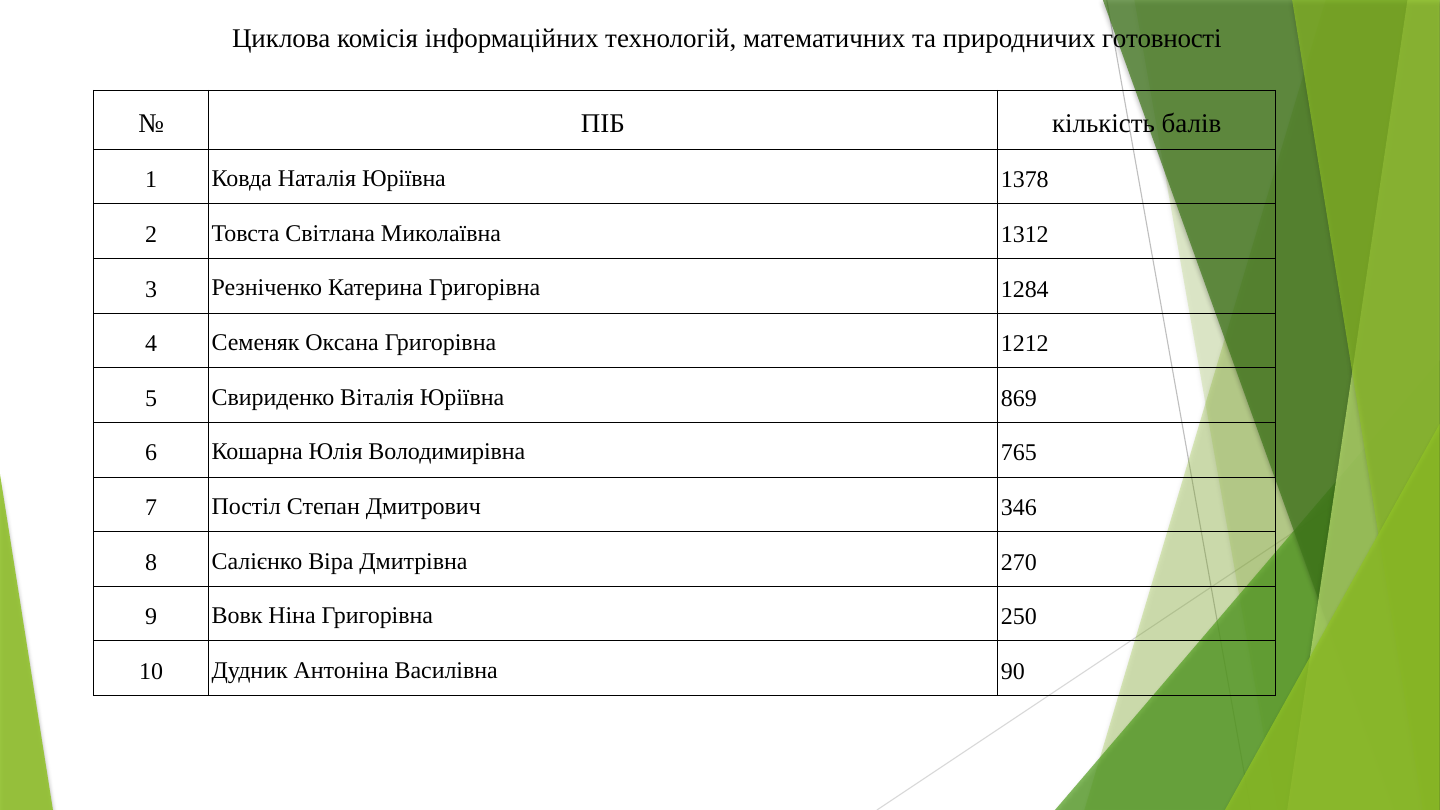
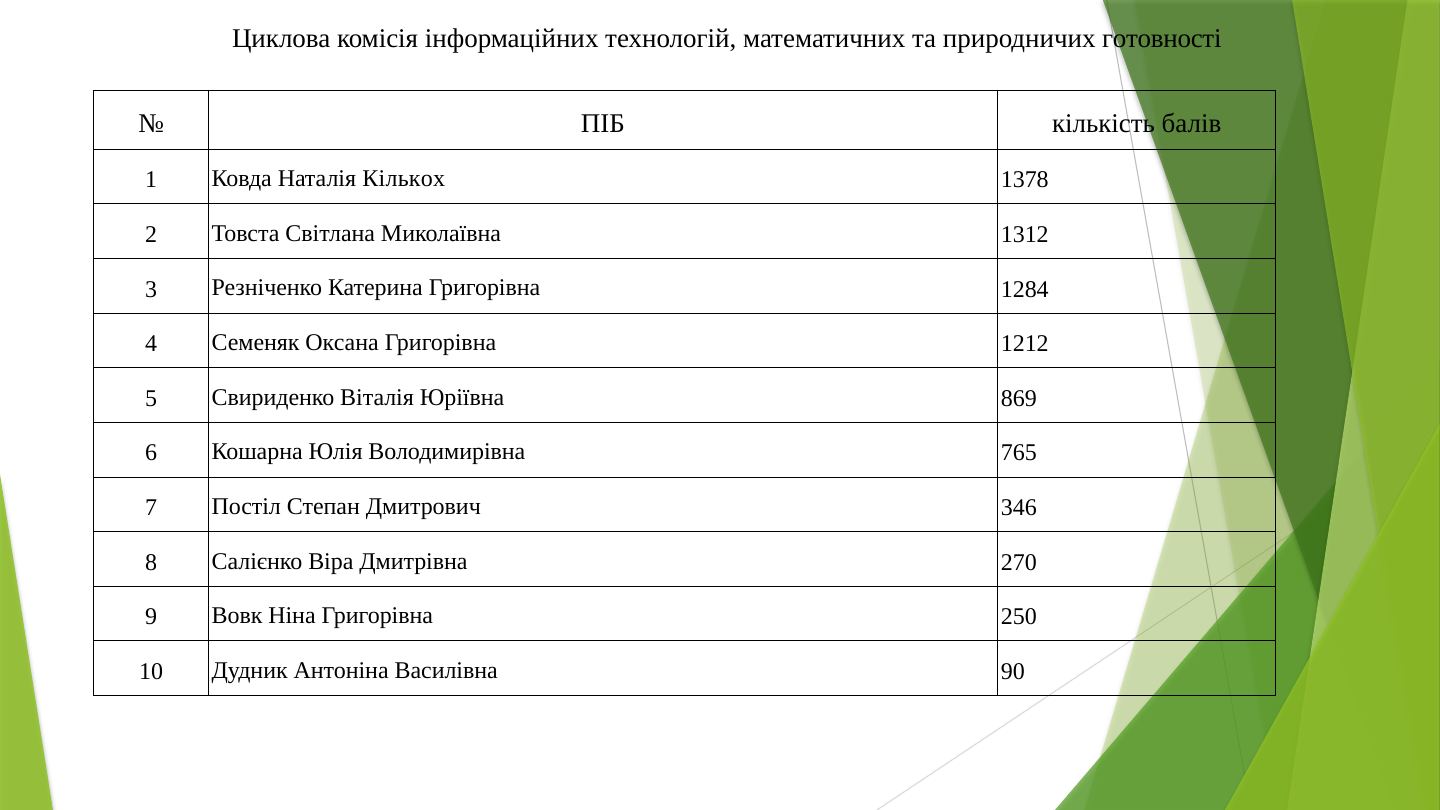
Наталія Юріївна: Юріївна -> Кількох
